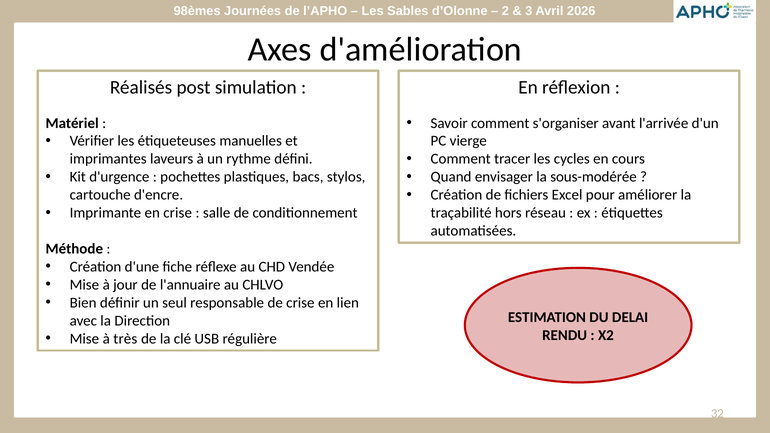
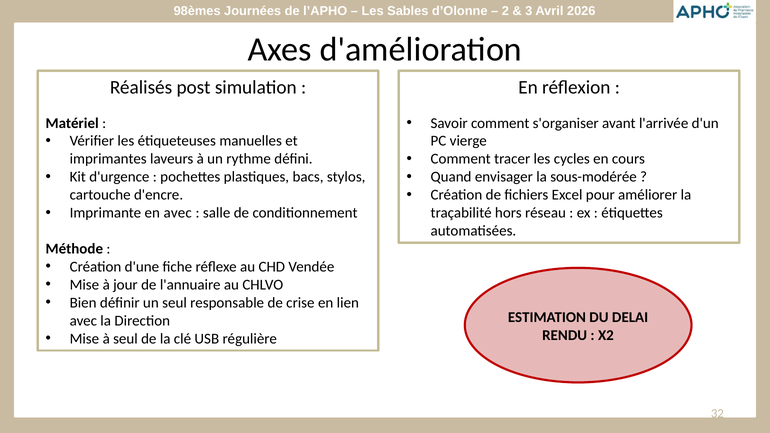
en crise: crise -> avec
à très: très -> seul
